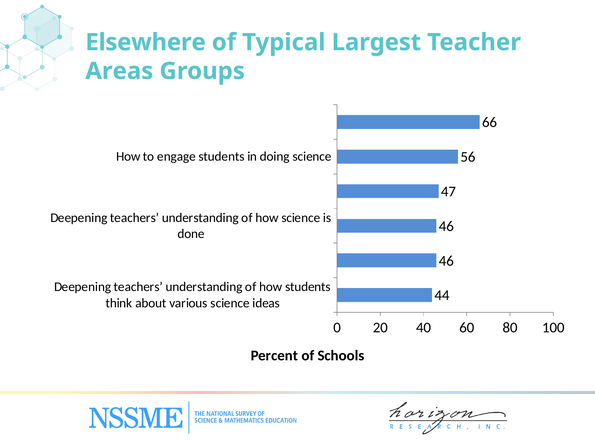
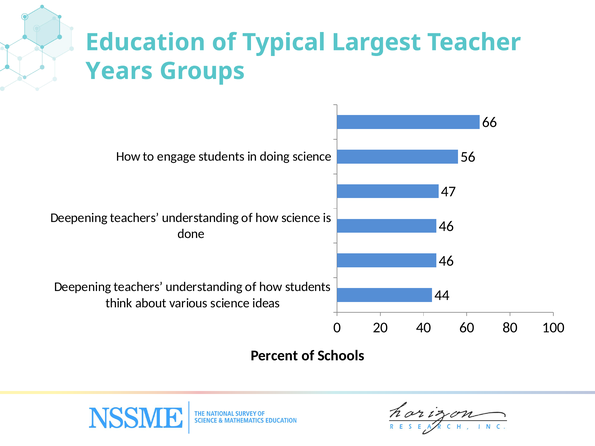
Elsewhere: Elsewhere -> Education
Areas: Areas -> Years
